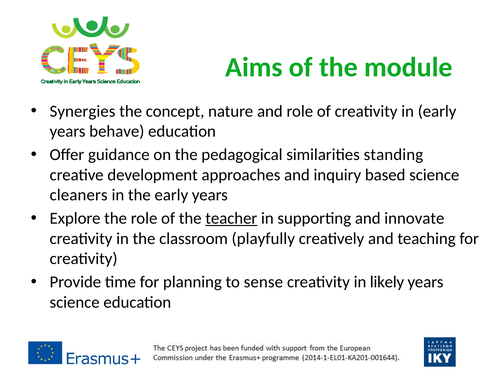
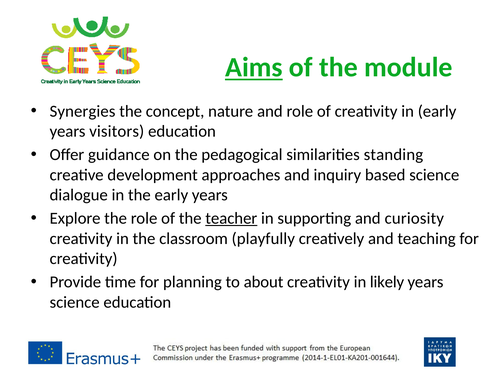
Aims underline: none -> present
behave: behave -> visitors
cleaners: cleaners -> dialogue
innovate: innovate -> curiosity
sense: sense -> about
